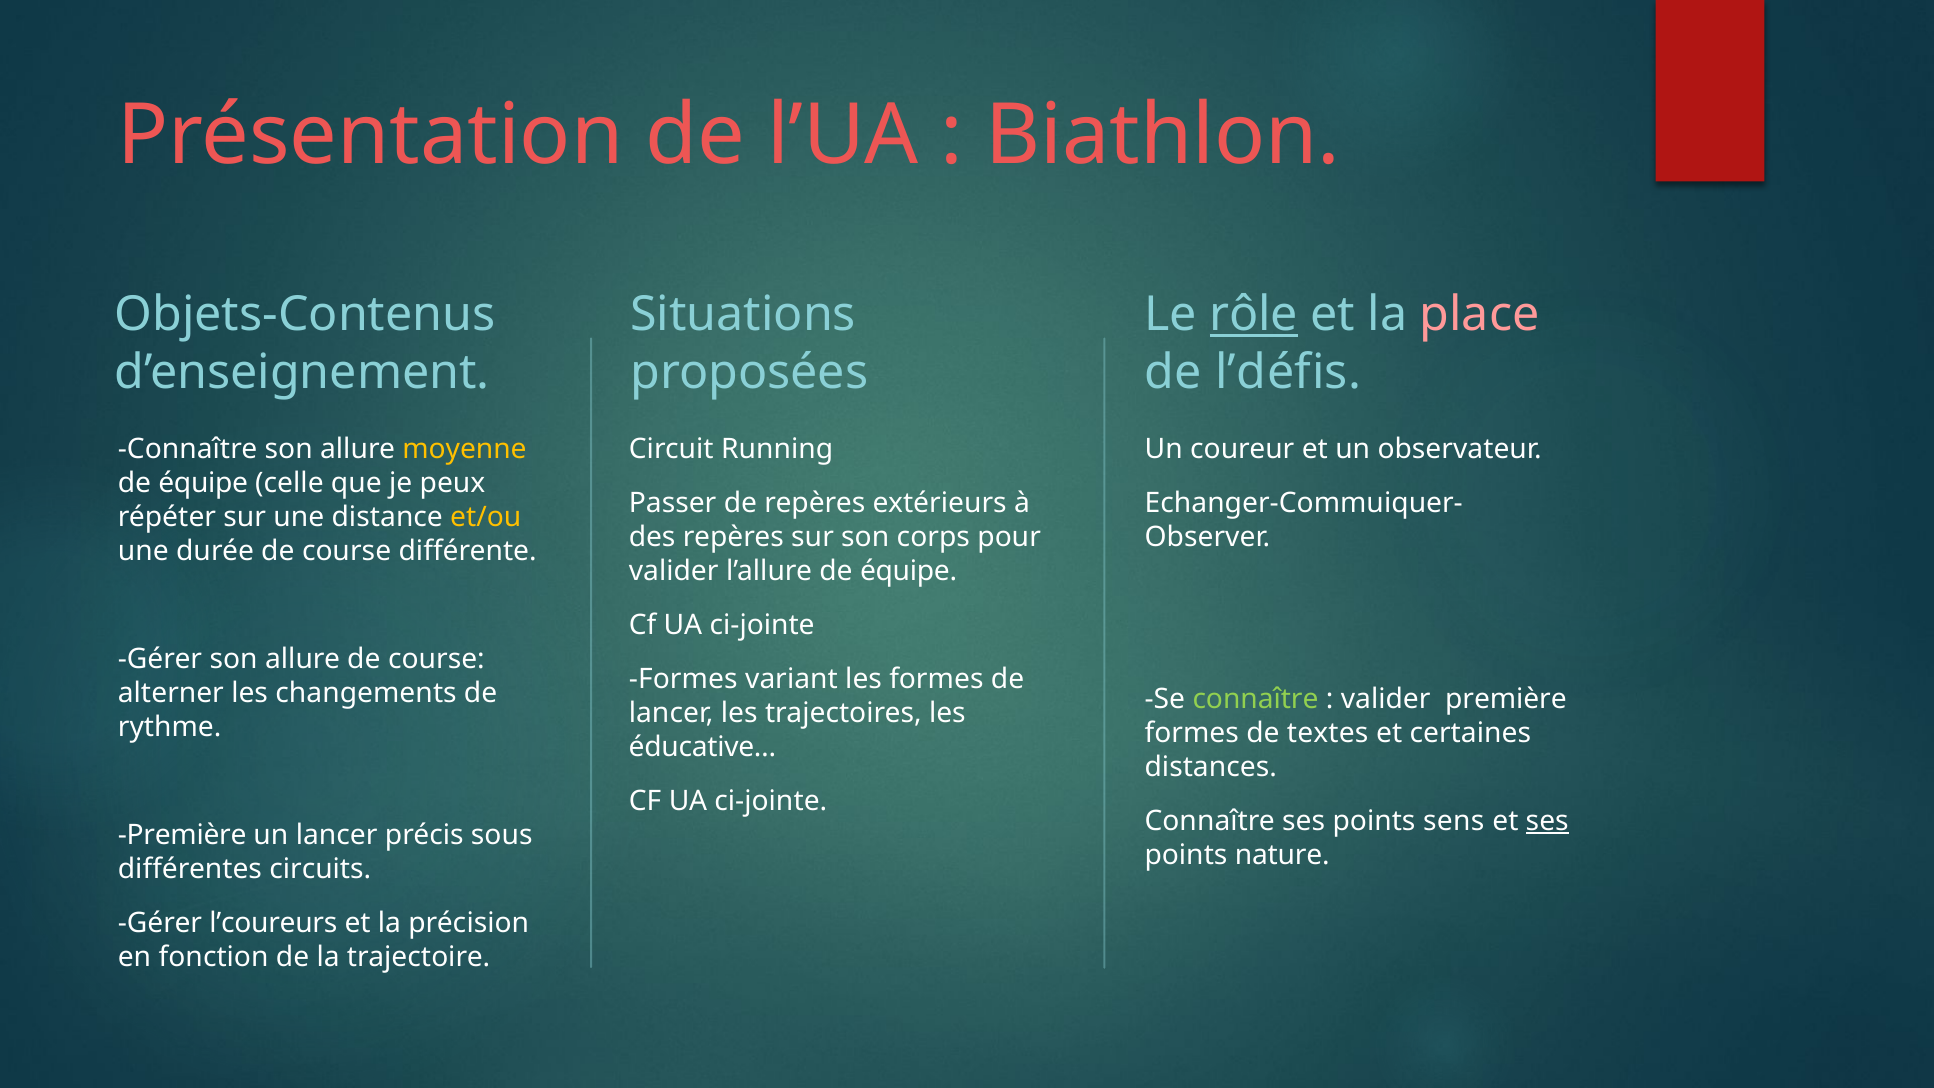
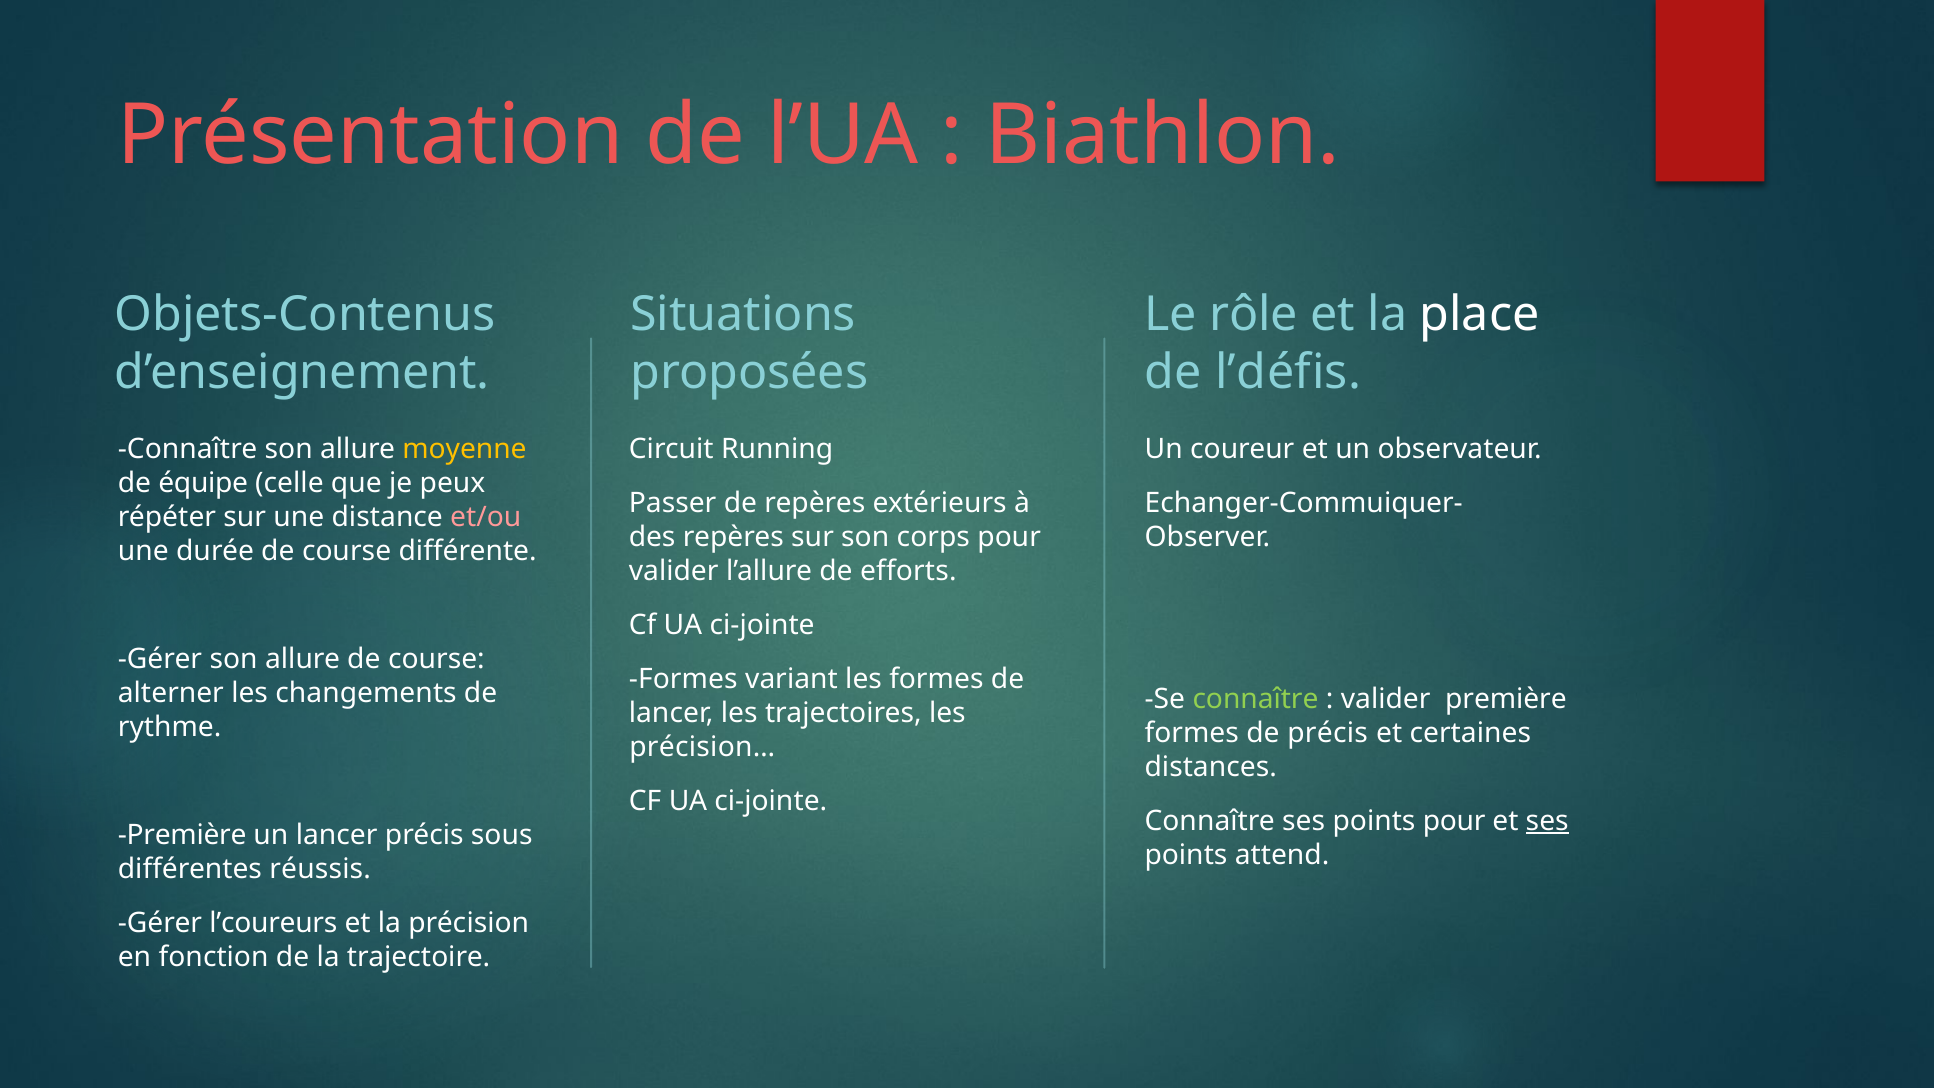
rôle underline: present -> none
place colour: pink -> white
et/ou colour: yellow -> pink
l’allure de équipe: équipe -> efforts
de textes: textes -> précis
éducative…: éducative… -> précision…
points sens: sens -> pour
nature: nature -> attend
circuits: circuits -> réussis
